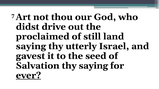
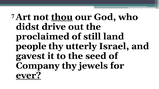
thou underline: none -> present
saying at (31, 46): saying -> people
Salvation: Salvation -> Company
thy saying: saying -> jewels
